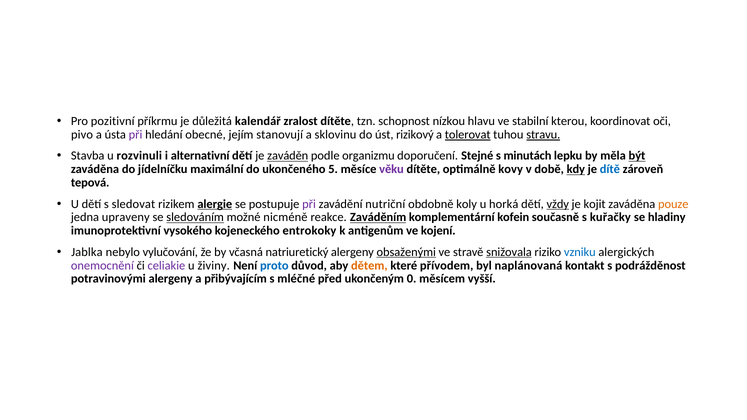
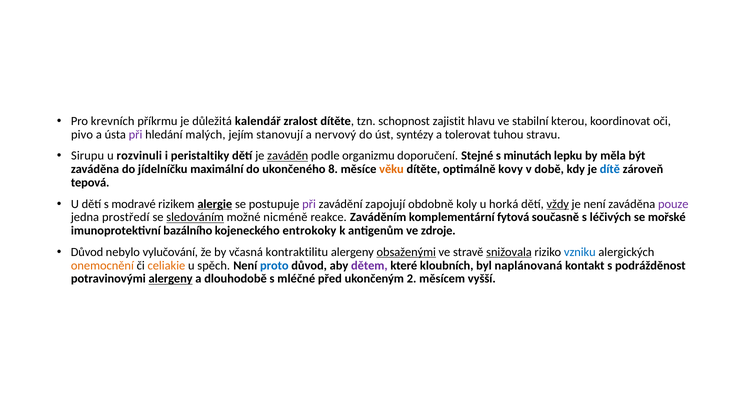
pozitivní: pozitivní -> krevních
nízkou: nízkou -> zajistit
obecné: obecné -> malých
sklovinu: sklovinu -> nervový
rizikový: rizikový -> syntézy
tolerovat underline: present -> none
stravu underline: present -> none
Stavba: Stavba -> Sirupu
alternativní: alternativní -> peristaltiky
být underline: present -> none
5: 5 -> 8
věku colour: purple -> orange
kdy underline: present -> none
sledovat: sledovat -> modravé
nutriční: nutriční -> zapojují
je kojit: kojit -> není
pouze colour: orange -> purple
upraveny: upraveny -> prostředí
Zaváděním underline: present -> none
kofein: kofein -> fytová
kuřačky: kuřačky -> léčivých
hladiny: hladiny -> mořské
vysokého: vysokého -> bazálního
kojení: kojení -> zdroje
Jablka at (87, 252): Jablka -> Důvod
natriuretický: natriuretický -> kontraktilitu
onemocnění colour: purple -> orange
celiakie colour: purple -> orange
živiny: živiny -> spěch
dětem colour: orange -> purple
přívodem: přívodem -> kloubních
alergeny at (171, 279) underline: none -> present
přibývajícím: přibývajícím -> dlouhodobě
0: 0 -> 2
